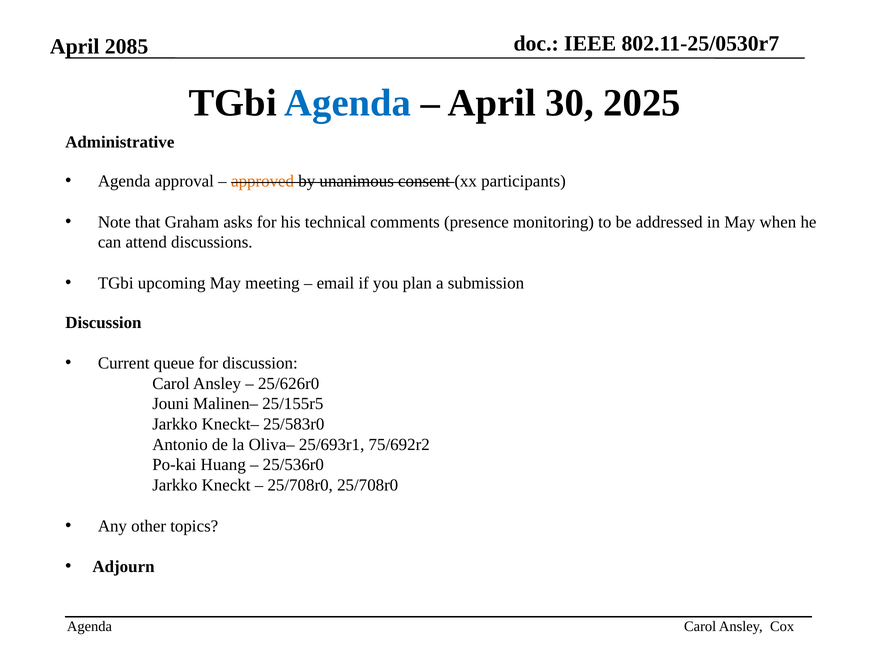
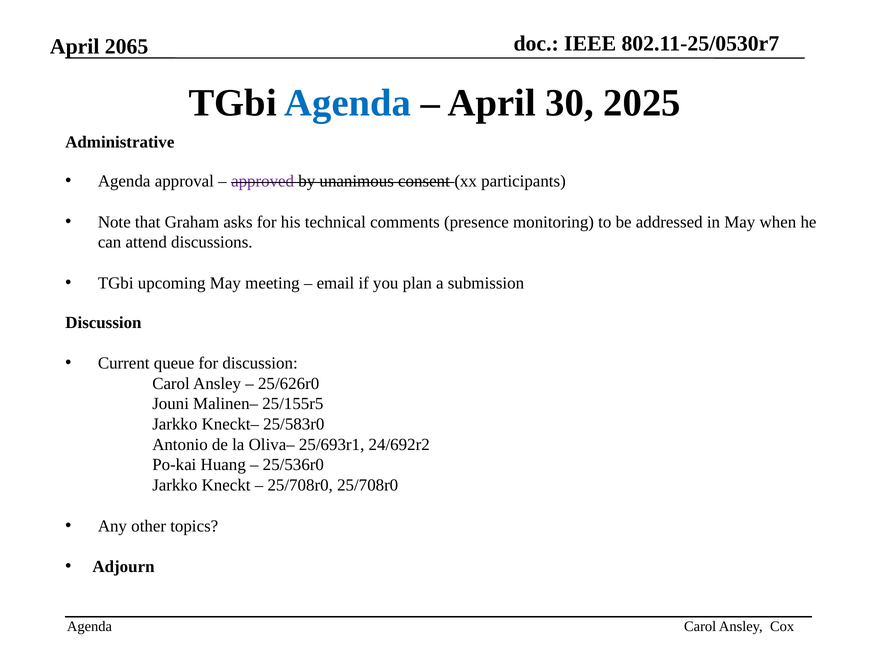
2085: 2085 -> 2065
approved colour: orange -> purple
75/692r2: 75/692r2 -> 24/692r2
